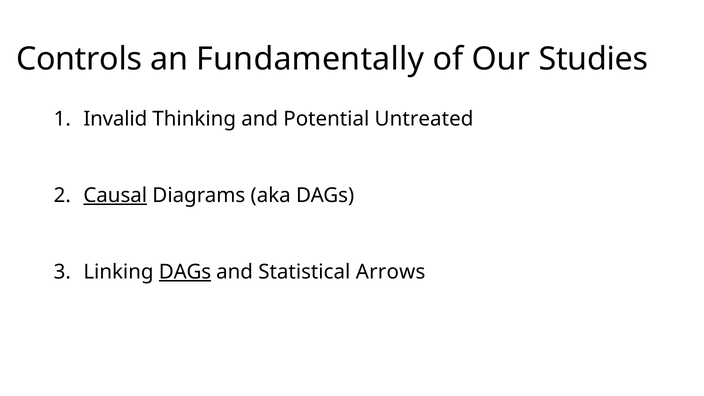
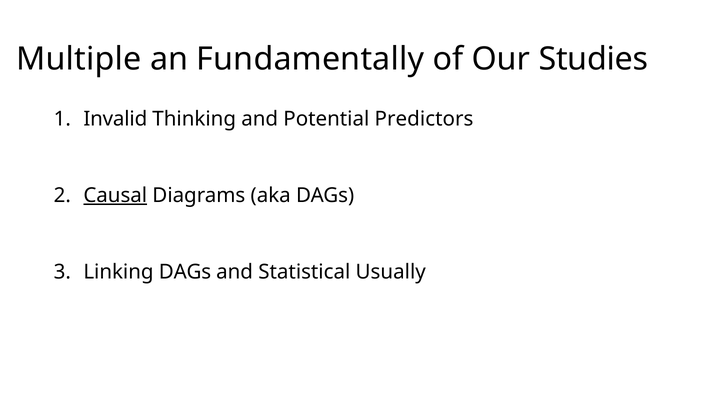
Controls: Controls -> Multiple
Untreated: Untreated -> Predictors
DAGs at (185, 272) underline: present -> none
Arrows: Arrows -> Usually
